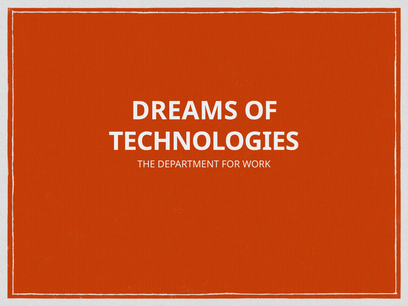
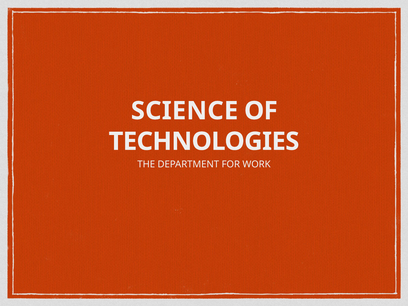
DREAMS: DREAMS -> SCIENCE
